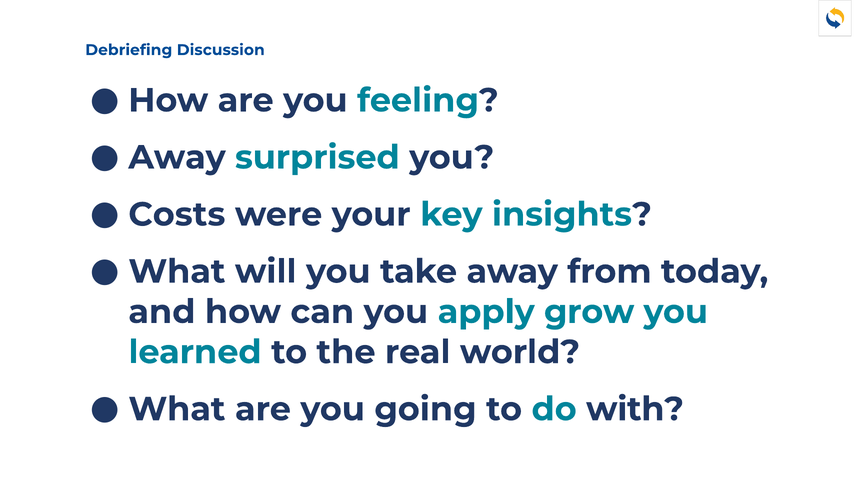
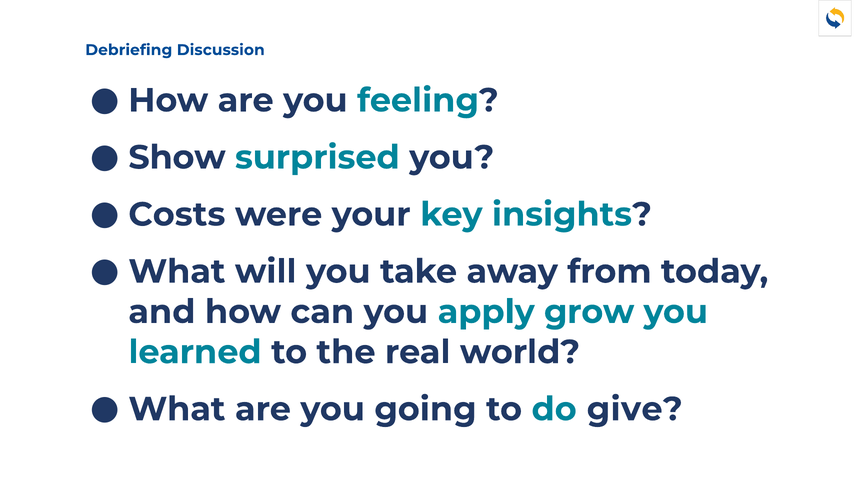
Away at (177, 157): Away -> Show
with: with -> give
